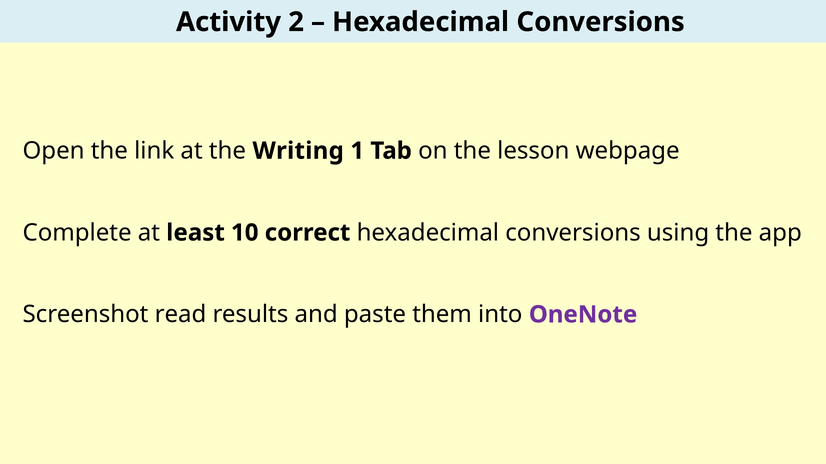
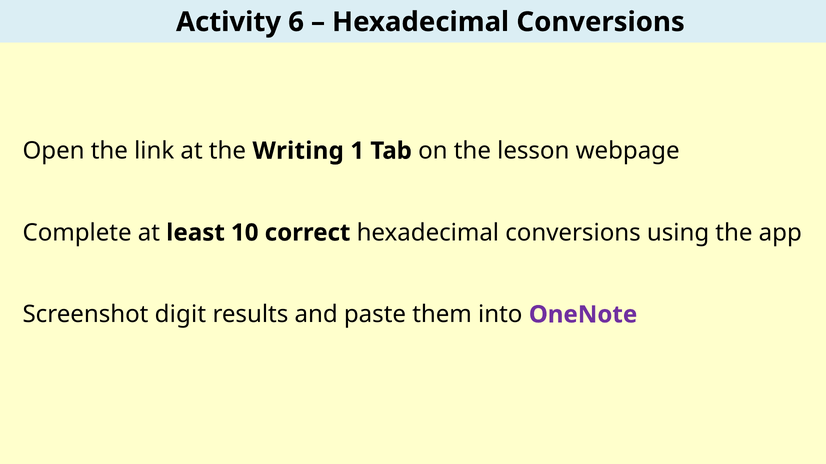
2: 2 -> 6
read: read -> digit
